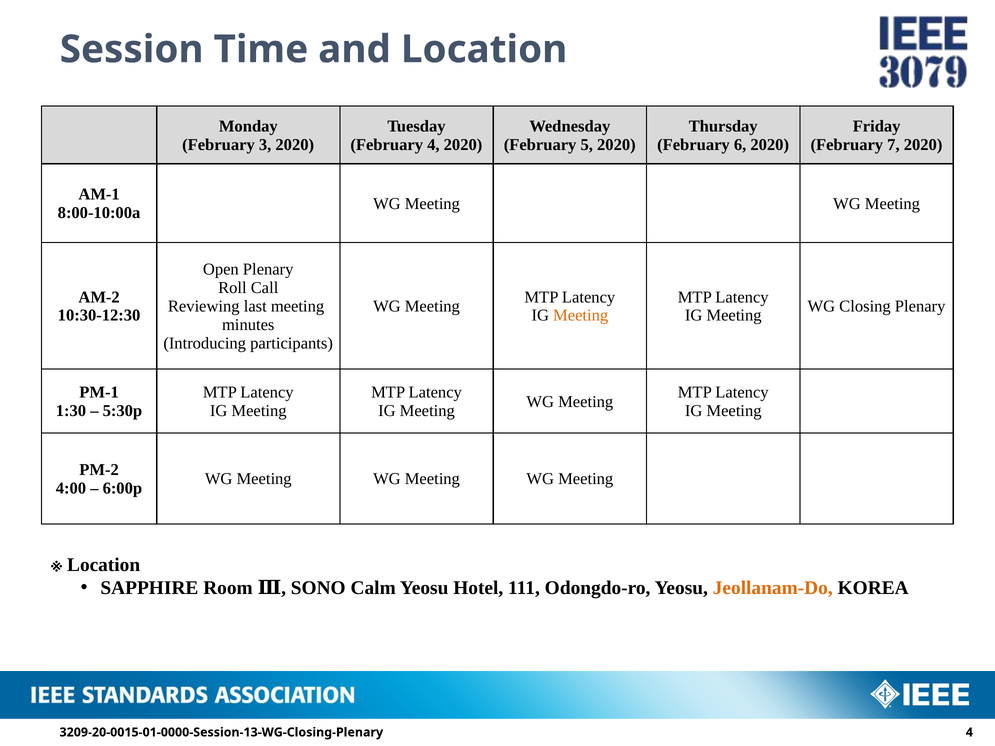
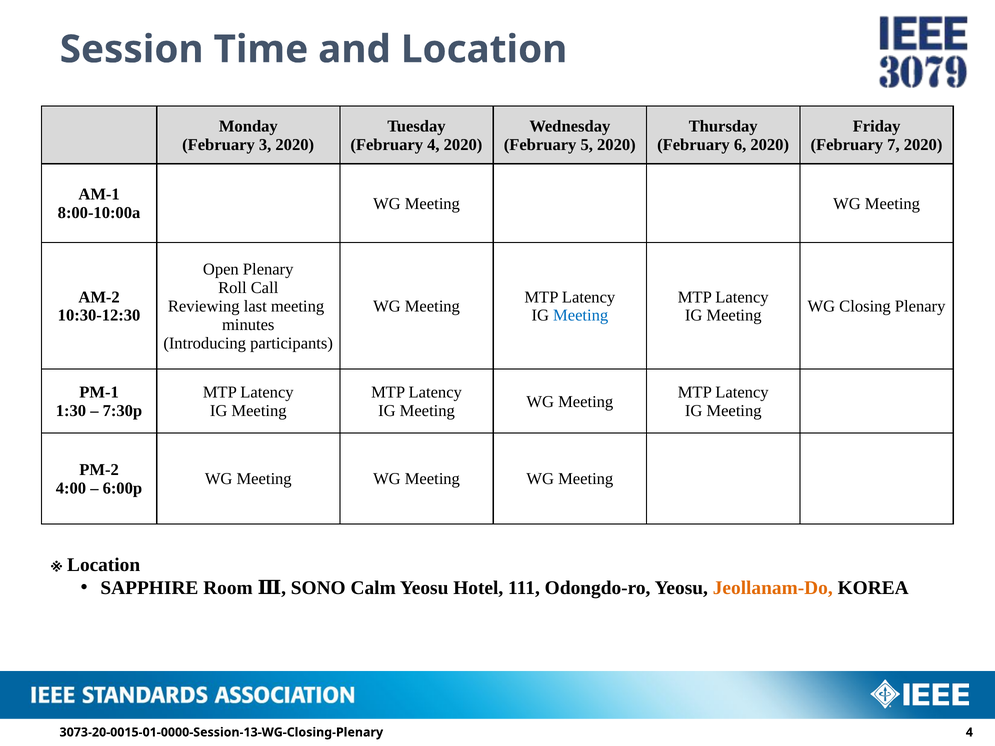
Meeting at (581, 316) colour: orange -> blue
5:30p: 5:30p -> 7:30p
3209-20-0015-01-0000-Session-13-WG-Closing-Plenary: 3209-20-0015-01-0000-Session-13-WG-Closing-Plenary -> 3073-20-0015-01-0000-Session-13-WG-Closing-Plenary
